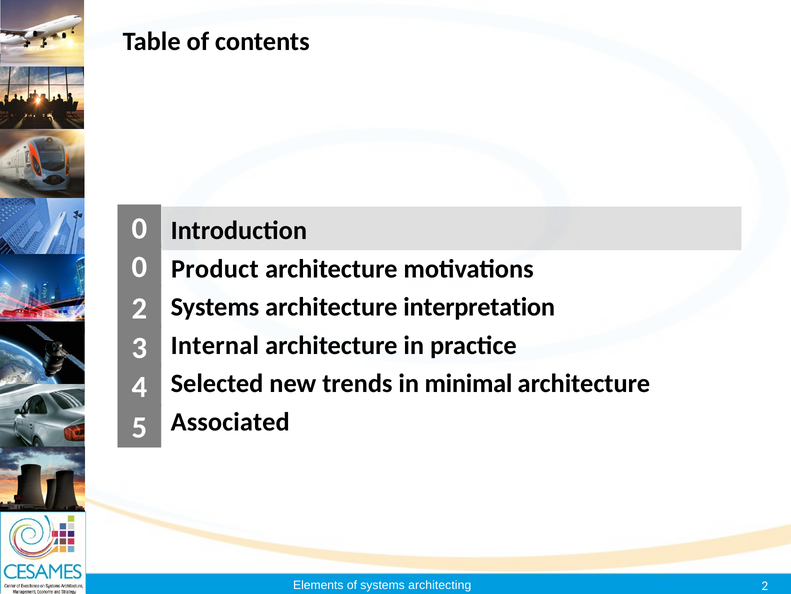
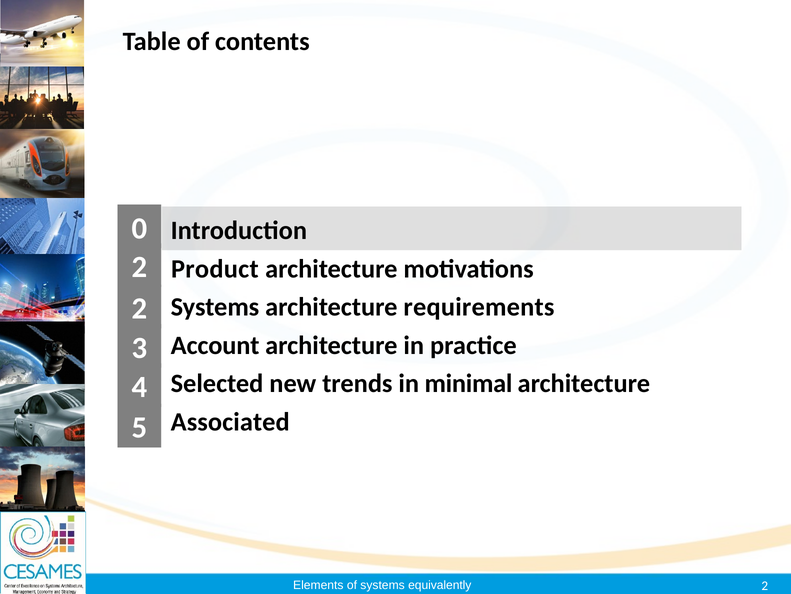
0 at (139, 267): 0 -> 2
interpretation: interpretation -> requirements
Internal: Internal -> Account
architecting: architecting -> equivalently
